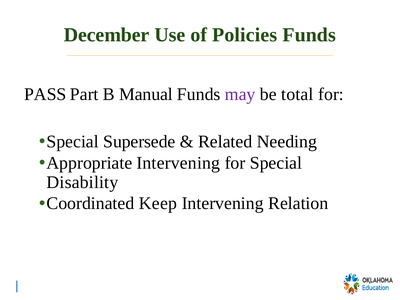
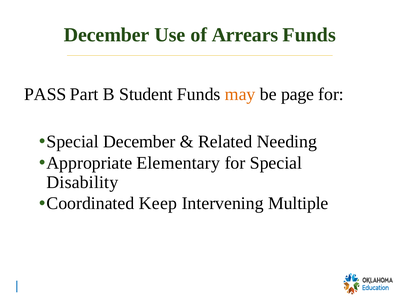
Policies: Policies -> Arrears
Manual: Manual -> Student
may colour: purple -> orange
total: total -> page
Special Supersede: Supersede -> December
Appropriate Intervening: Intervening -> Elementary
Relation: Relation -> Multiple
